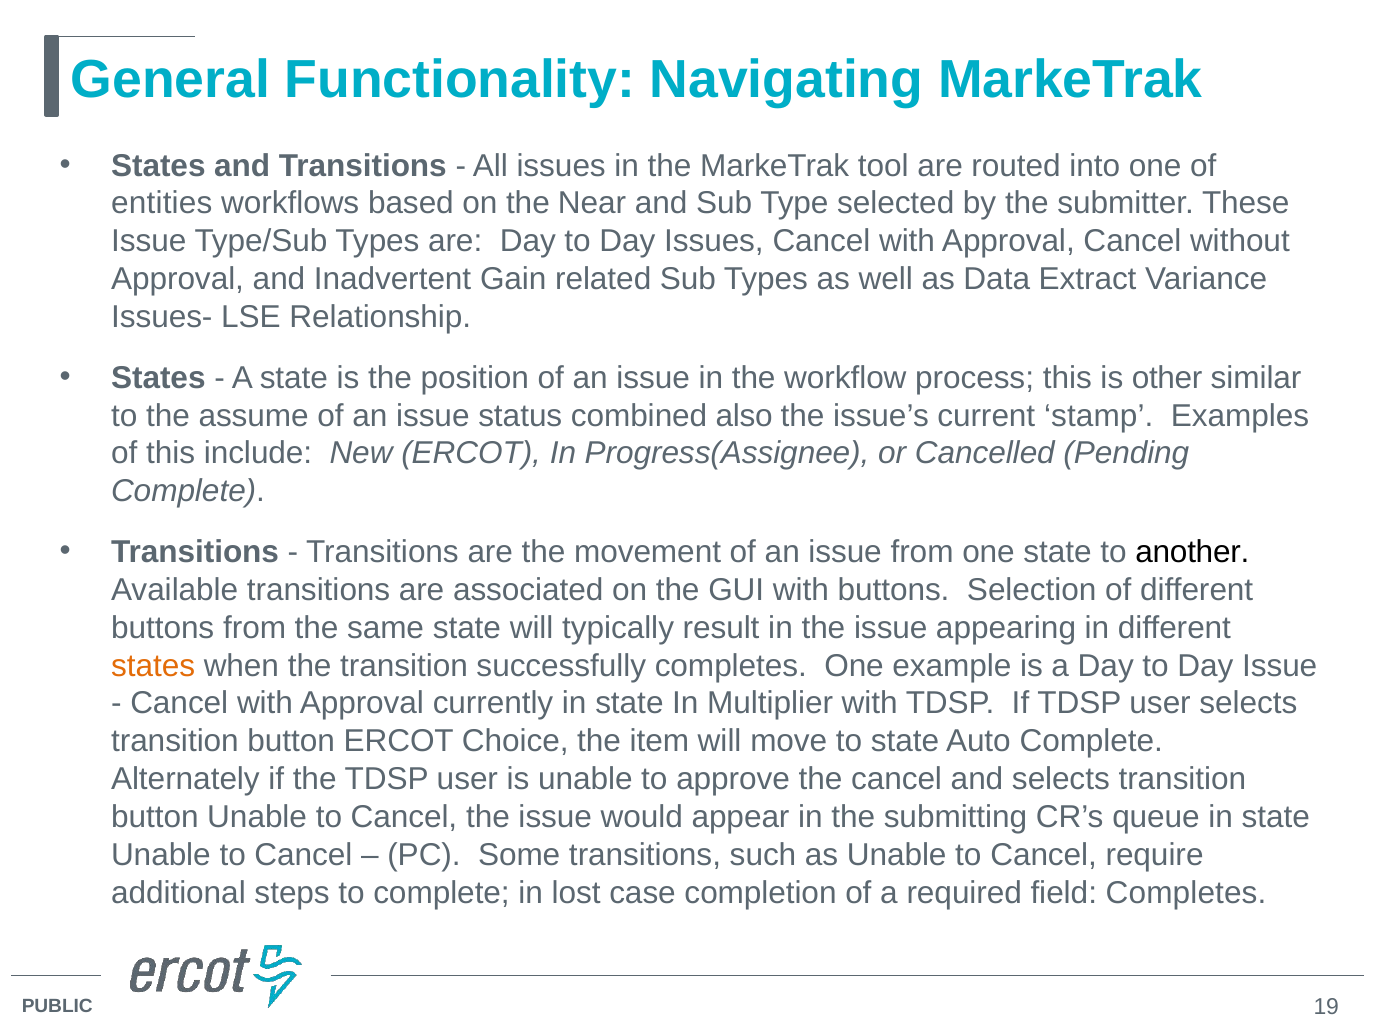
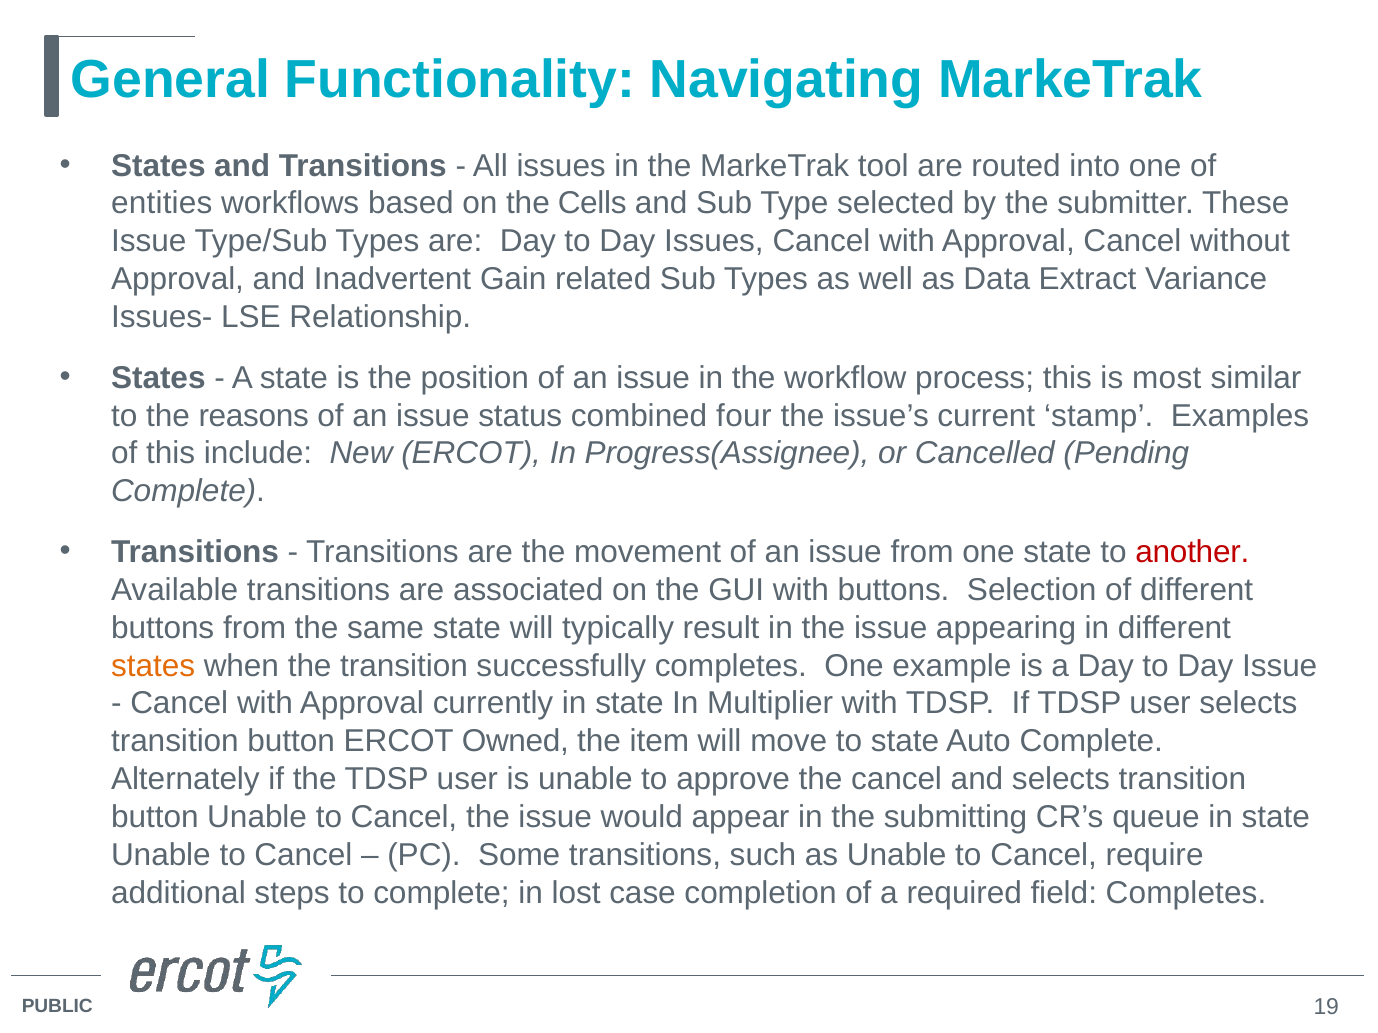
Near: Near -> Cells
other: other -> most
assume: assume -> reasons
also: also -> four
another colour: black -> red
Choice: Choice -> Owned
